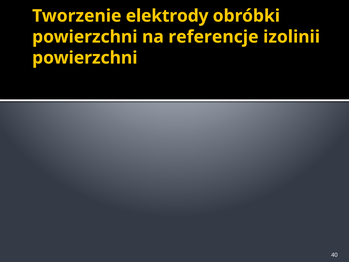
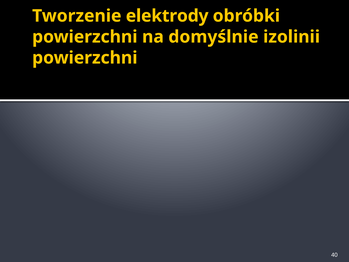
referencje: referencje -> domyślnie
